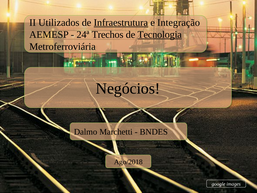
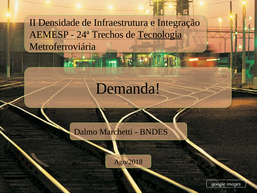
Utilizados: Utilizados -> Densidade
Infraestrutura underline: present -> none
Negócios: Negócios -> Demanda
